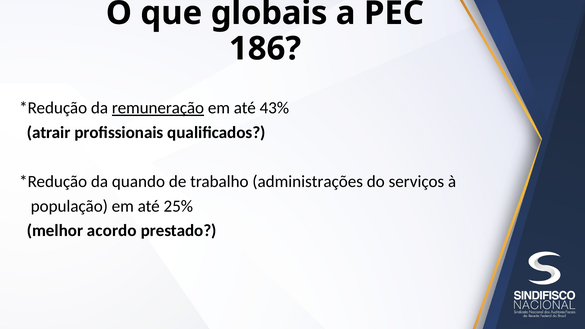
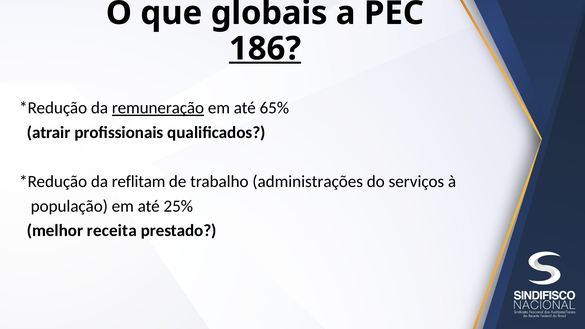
186 underline: none -> present
43%: 43% -> 65%
quando: quando -> reflitam
acordo: acordo -> receita
